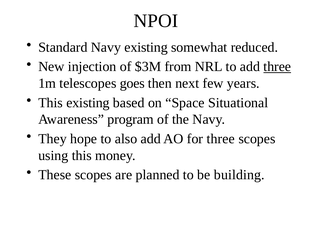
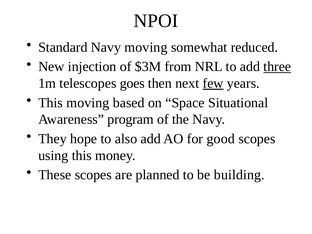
Navy existing: existing -> moving
few underline: none -> present
This existing: existing -> moving
for three: three -> good
